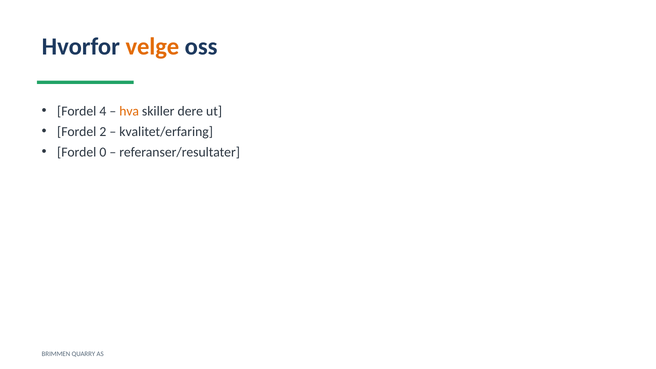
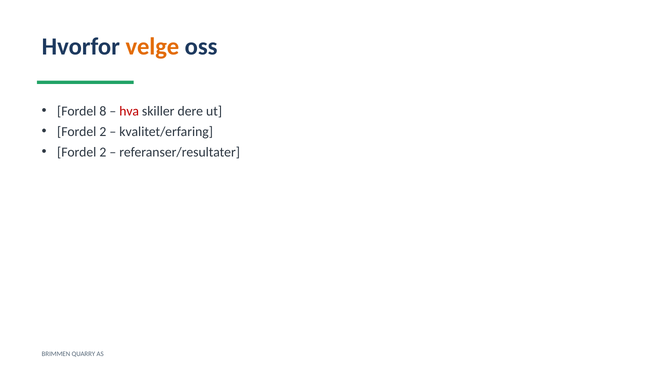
4: 4 -> 8
hva colour: orange -> red
0 at (103, 152): 0 -> 2
